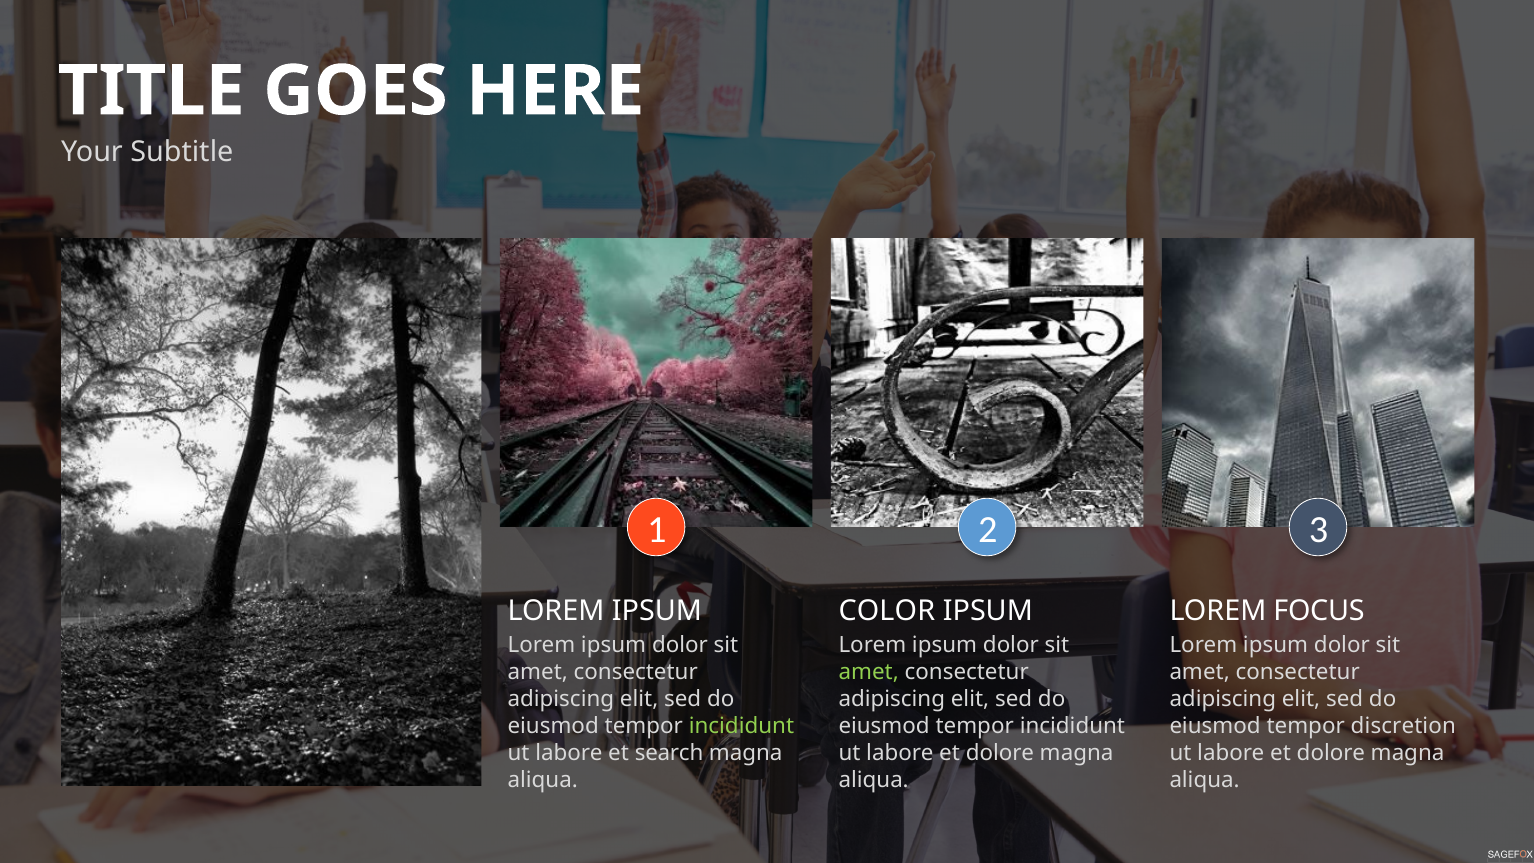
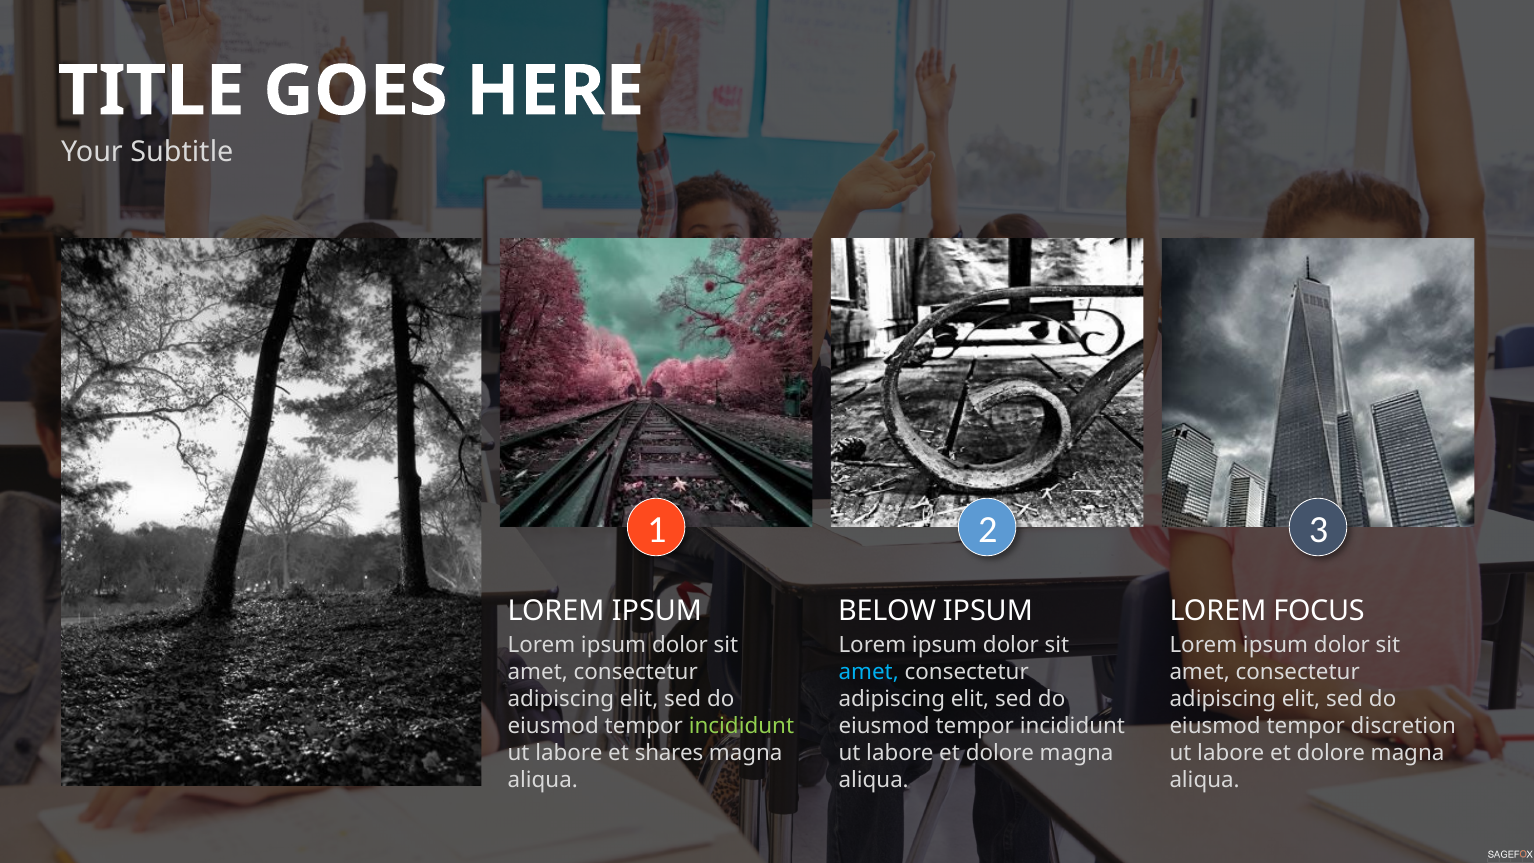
COLOR: COLOR -> BELOW
amet at (869, 672) colour: light green -> light blue
search: search -> shares
